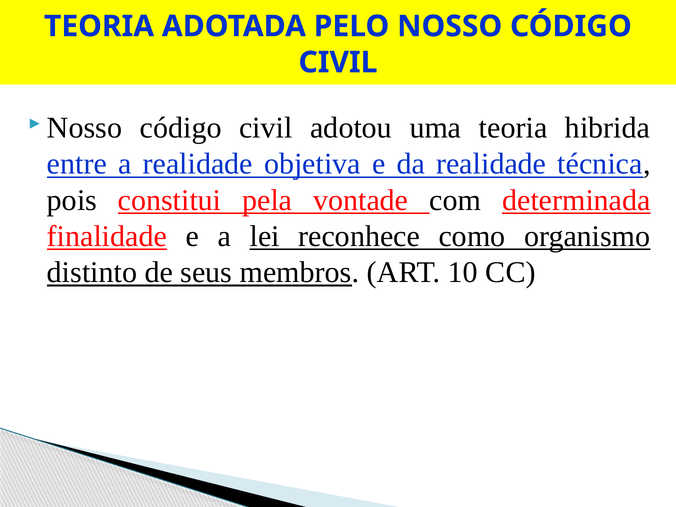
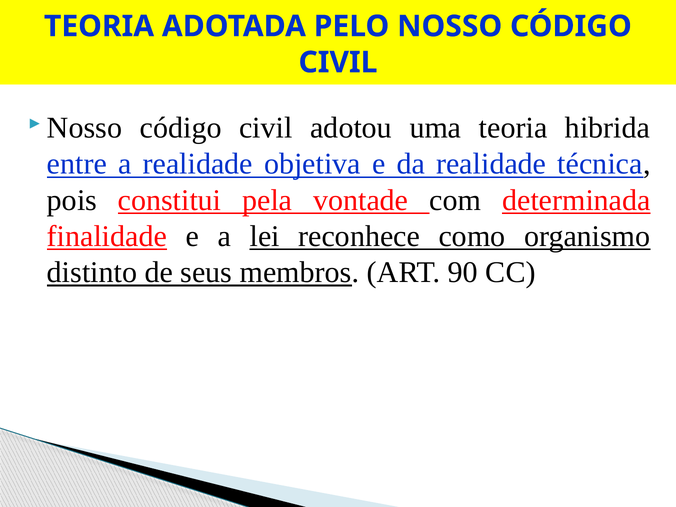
10: 10 -> 90
